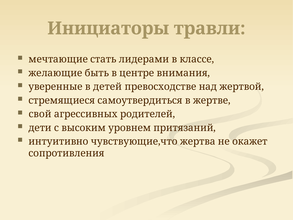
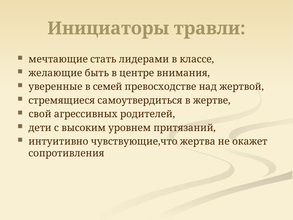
детей: детей -> семей
